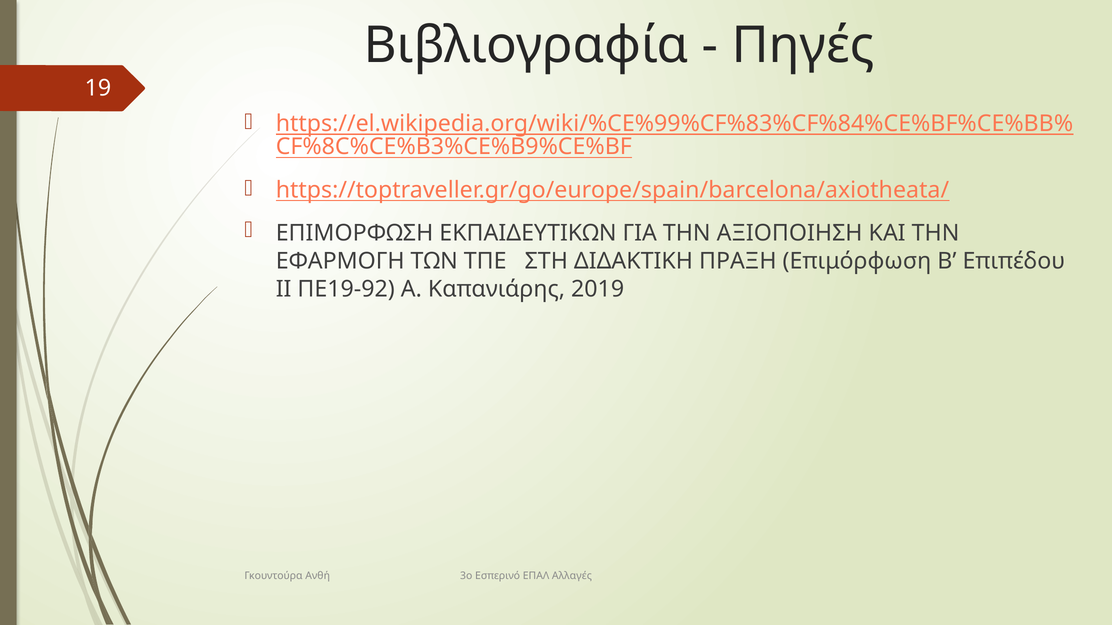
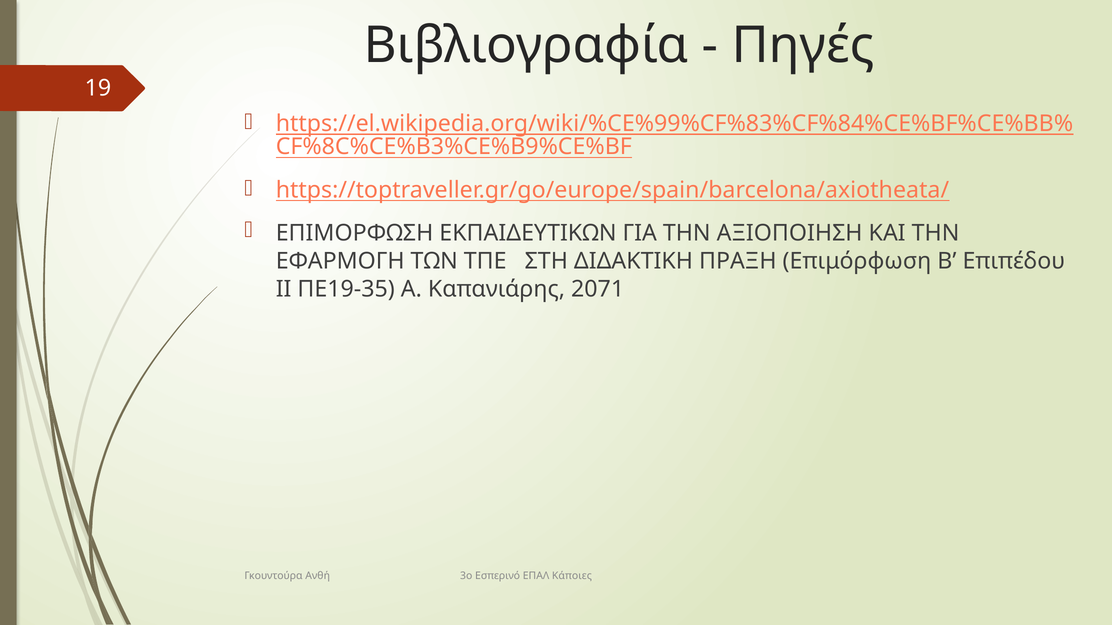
ΠΕ19-92: ΠΕ19-92 -> ΠΕ19-35
2019: 2019 -> 2071
Αλλαγές: Αλλαγές -> Κάποιες
